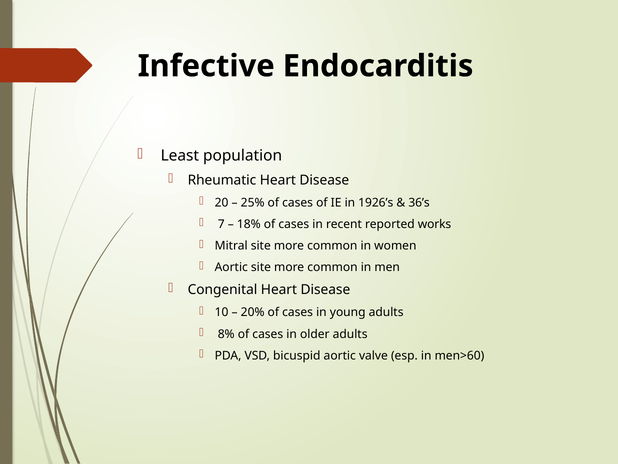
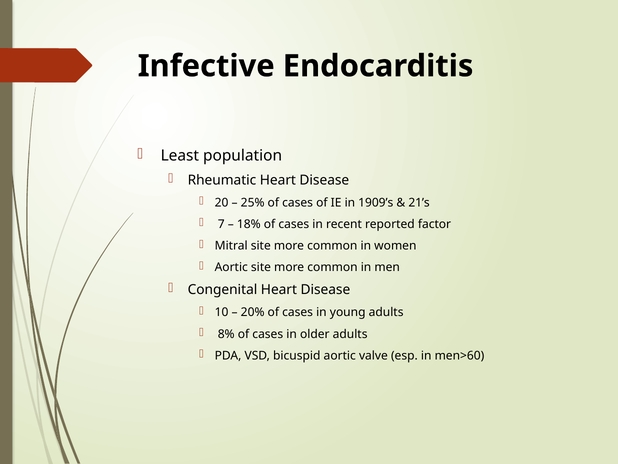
1926’s: 1926’s -> 1909’s
36’s: 36’s -> 21’s
works: works -> factor
